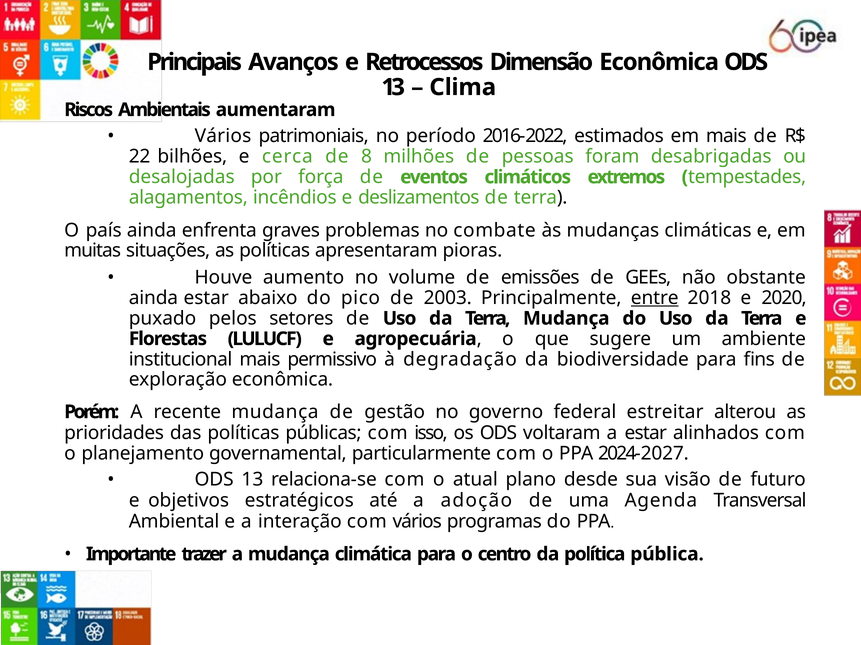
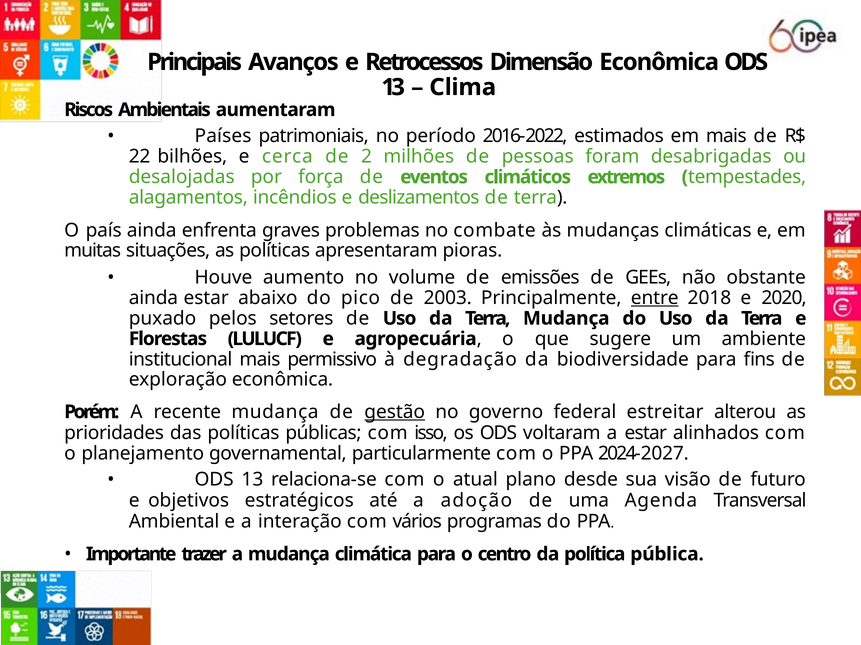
Vários at (223, 136): Vários -> Países
8: 8 -> 2
gestão underline: none -> present
